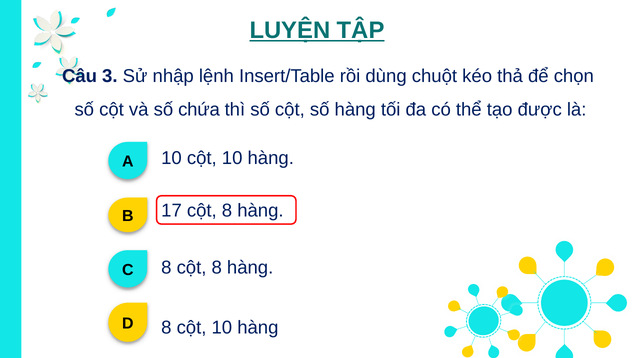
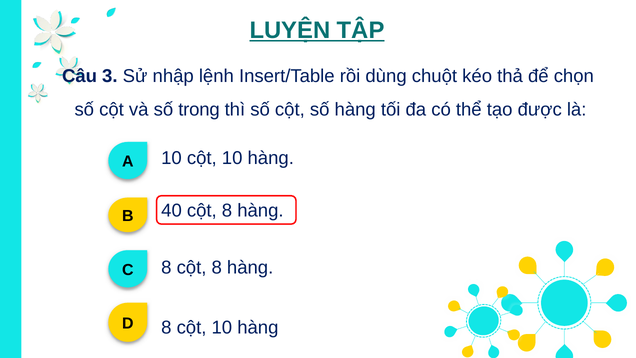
chứa: chứa -> trong
17: 17 -> 40
